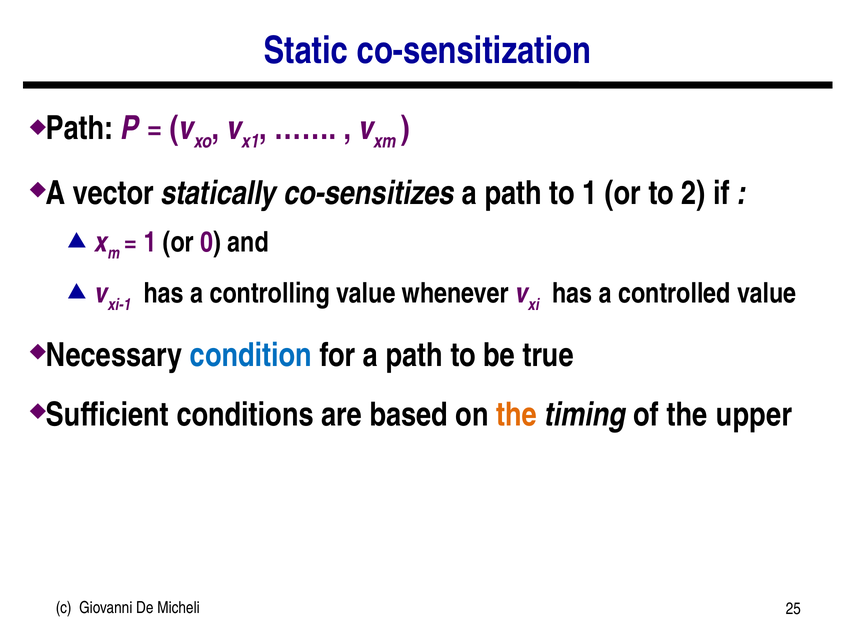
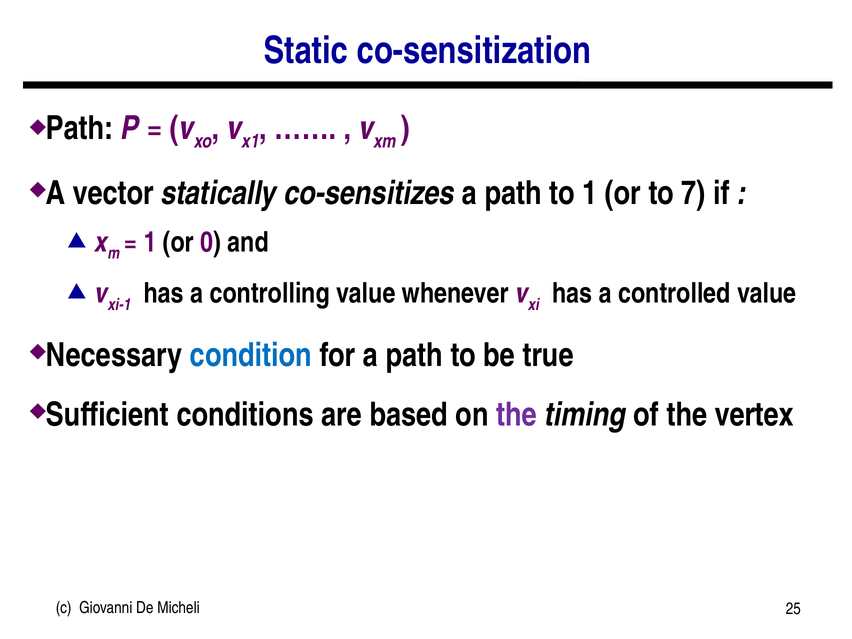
2: 2 -> 7
the at (517, 415) colour: orange -> purple
upper: upper -> vertex
